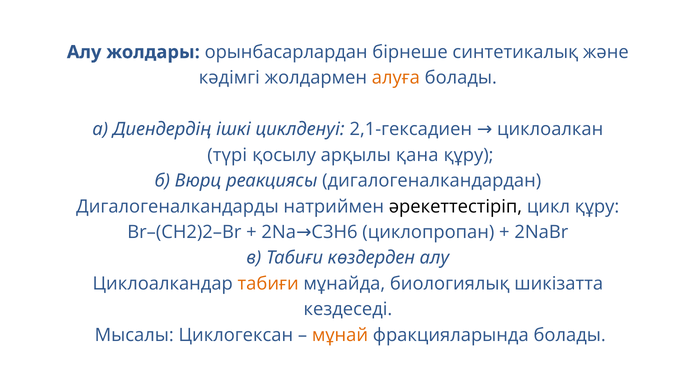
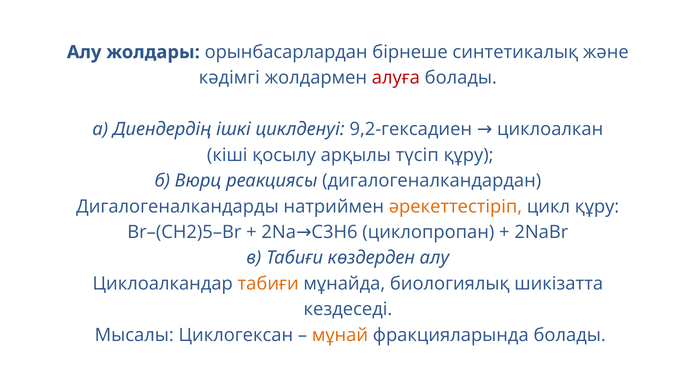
алуға colour: orange -> red
2,1-гексадиен: 2,1-гексадиен -> 9,2-гексадиен
түрі: түрі -> кіші
қана: қана -> түсіп
әрекеттестіріп colour: black -> orange
Br–(CH2)2–Br: Br–(CH2)2–Br -> Br–(CH2)5–Br
